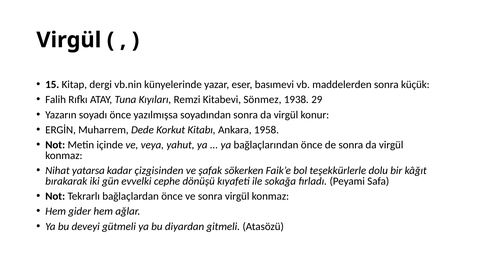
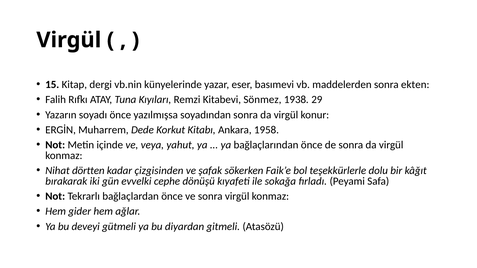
küçük: küçük -> ekten
yatarsa: yatarsa -> dörtten
